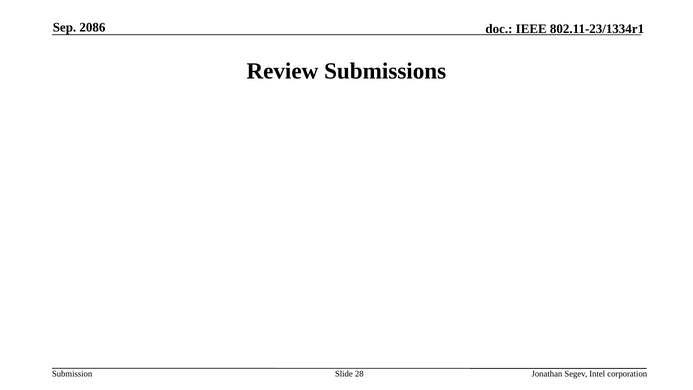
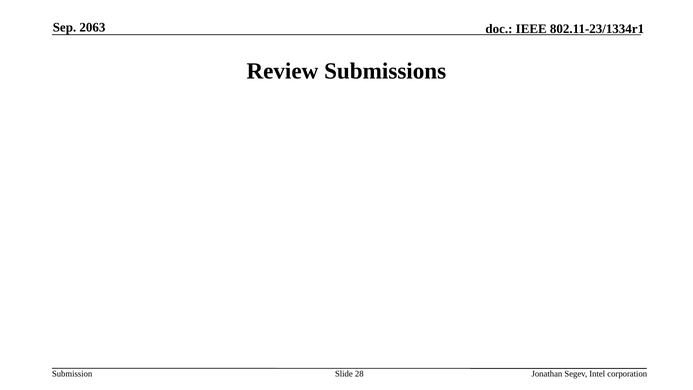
2086: 2086 -> 2063
